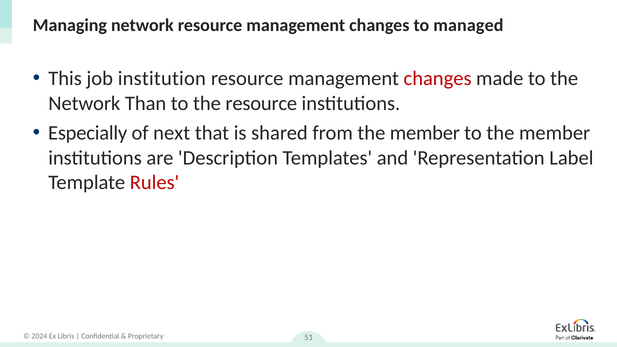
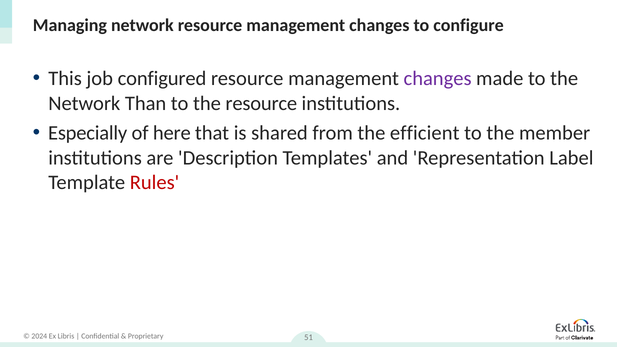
managed: managed -> configure
institution: institution -> configured
changes at (438, 79) colour: red -> purple
next: next -> here
from the member: member -> efficient
